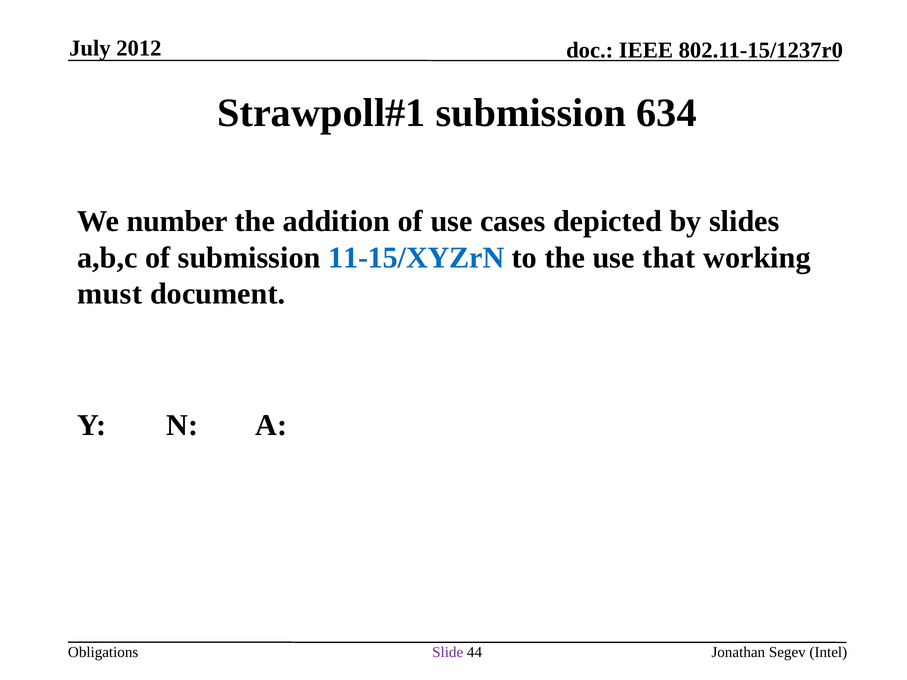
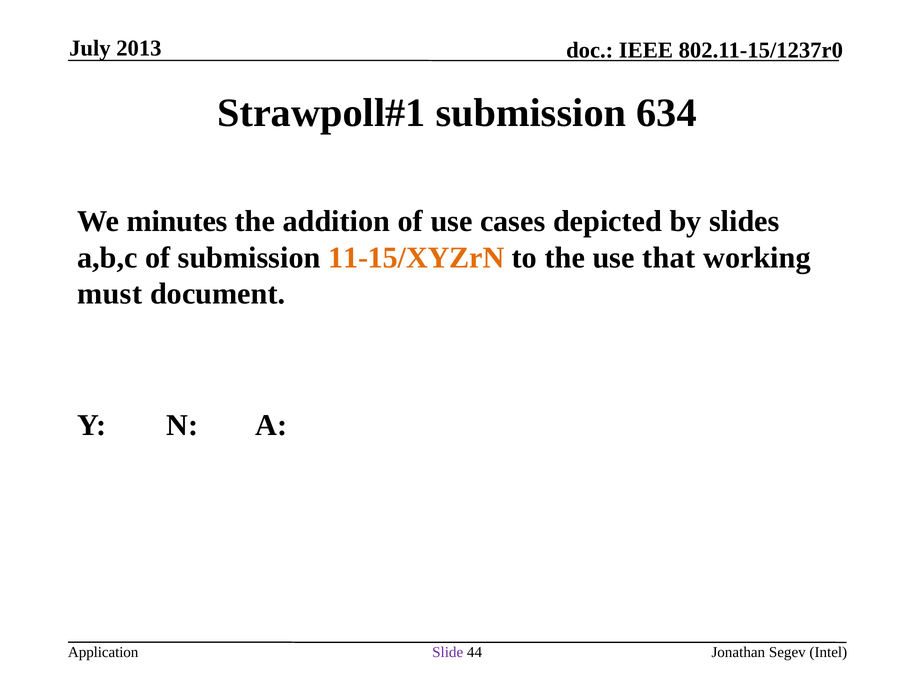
2012: 2012 -> 2013
number: number -> minutes
11-15/XYZrN colour: blue -> orange
Obligations: Obligations -> Application
